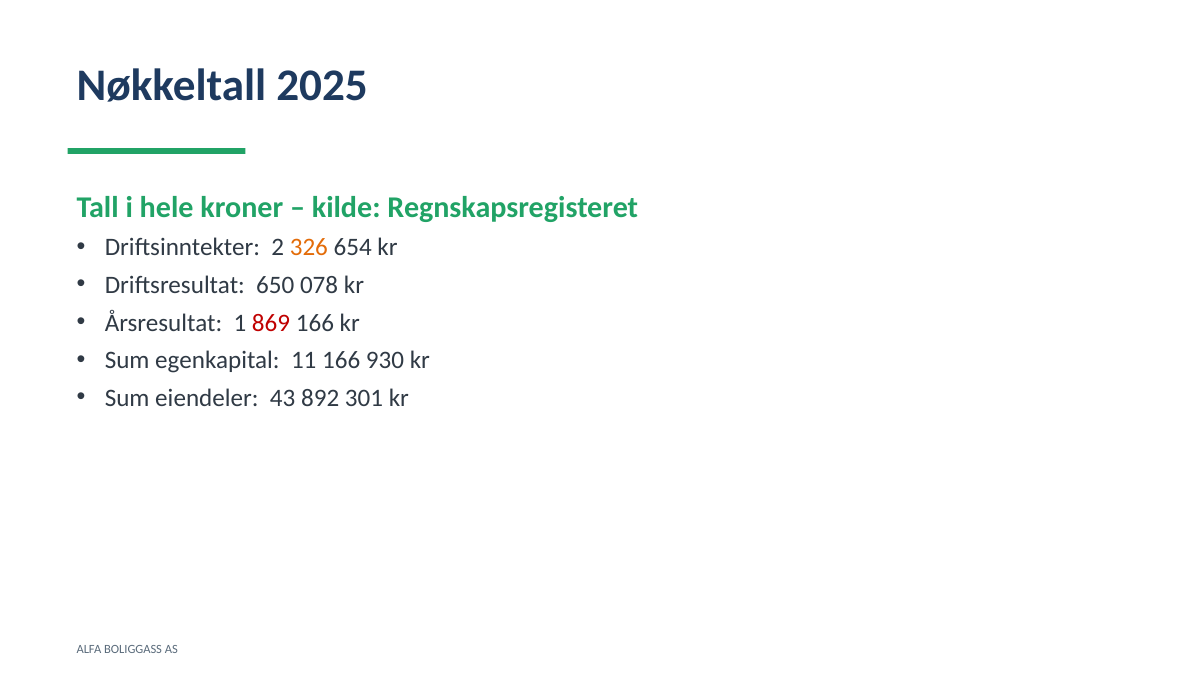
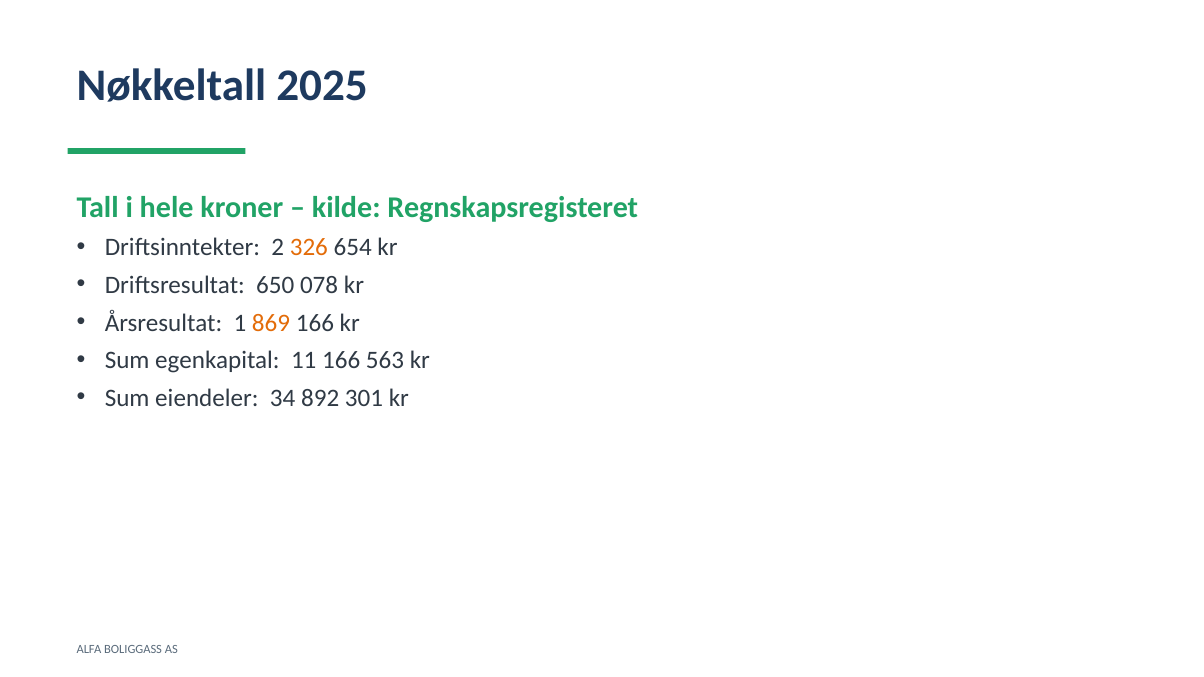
869 colour: red -> orange
930: 930 -> 563
43: 43 -> 34
